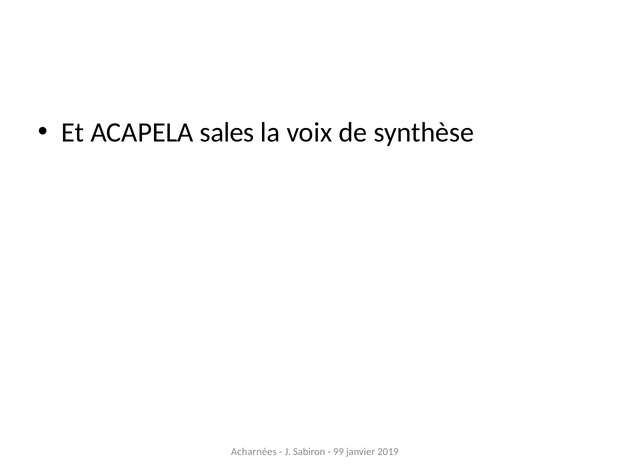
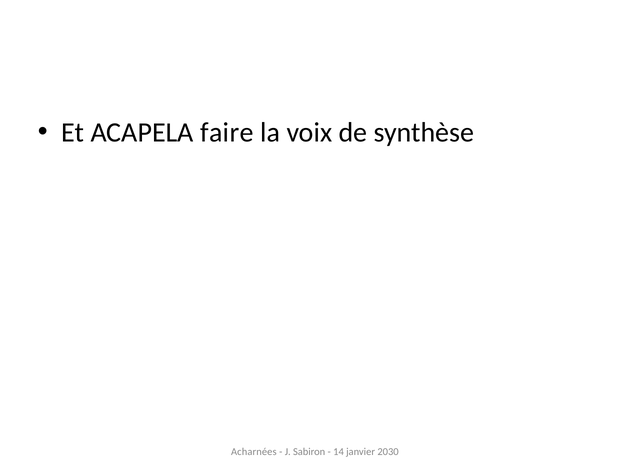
sales: sales -> faire
99: 99 -> 14
2019: 2019 -> 2030
